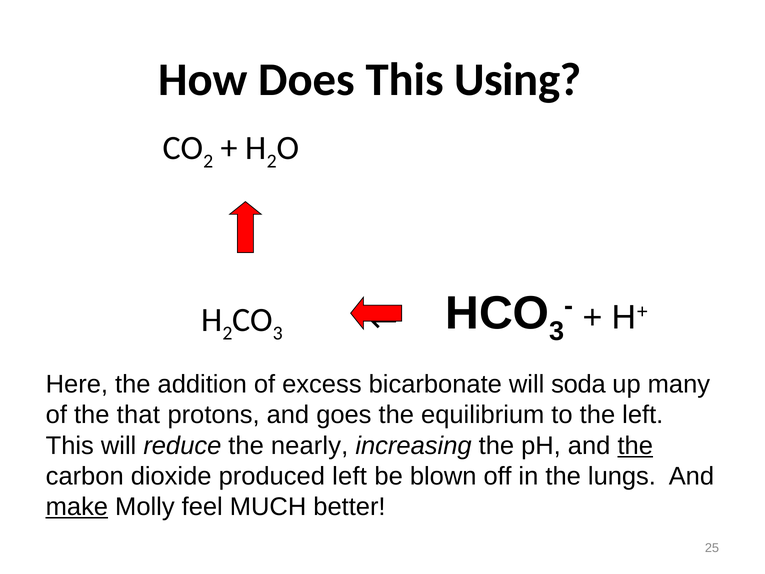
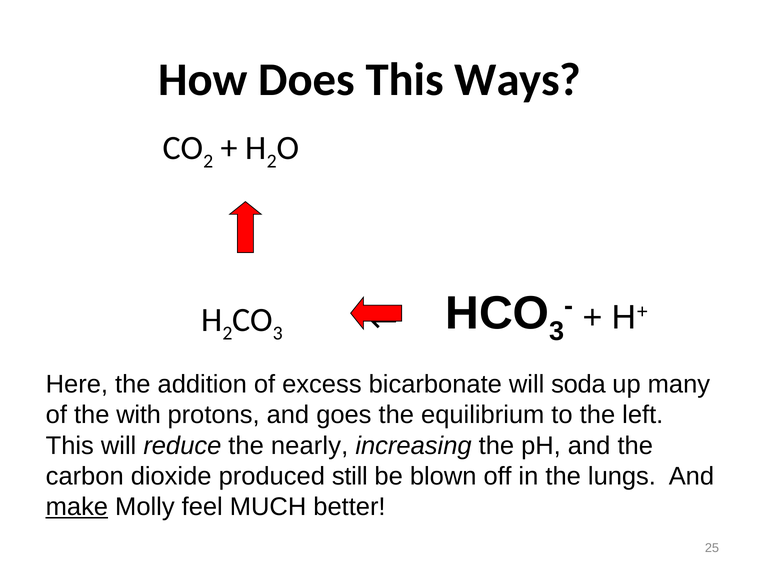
Using: Using -> Ways
that: that -> with
the at (635, 445) underline: present -> none
produced left: left -> still
